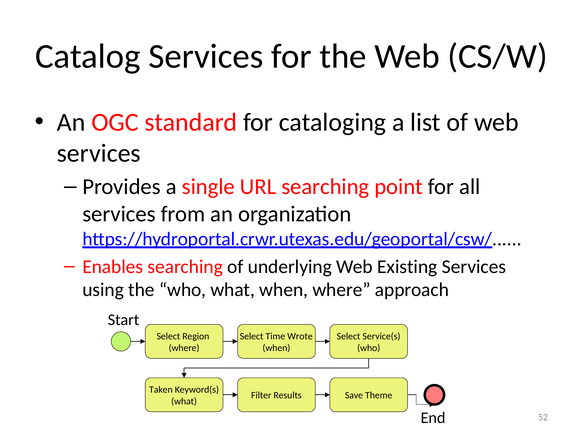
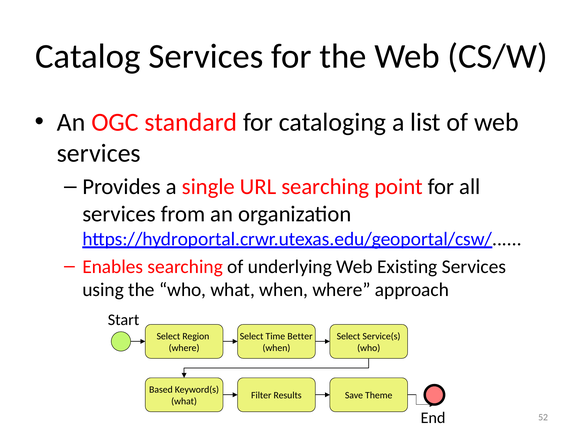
Wrote: Wrote -> Better
Taken: Taken -> Based
